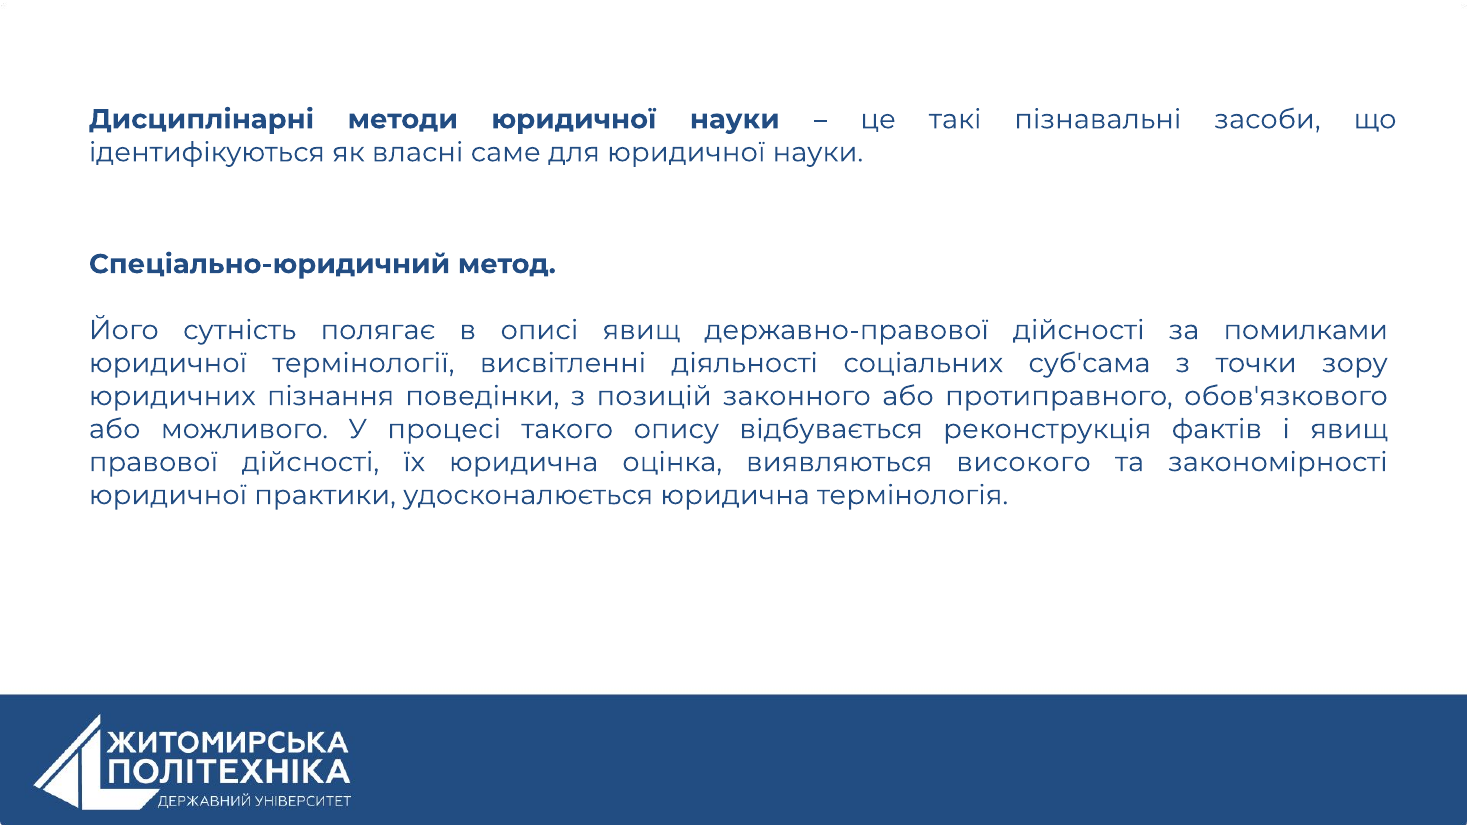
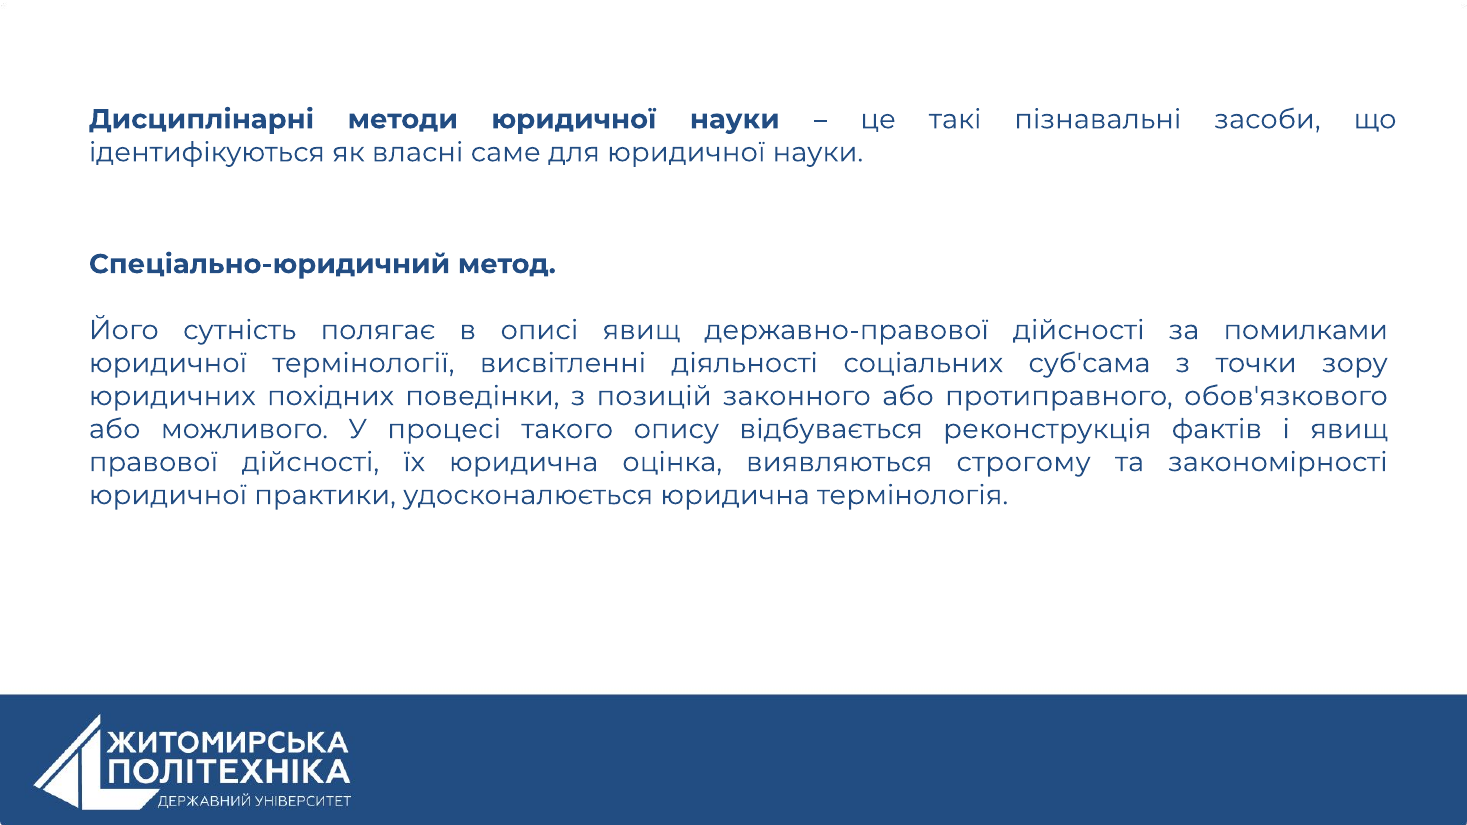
пізнання: пізнання -> похідних
високого: високого -> строгому
